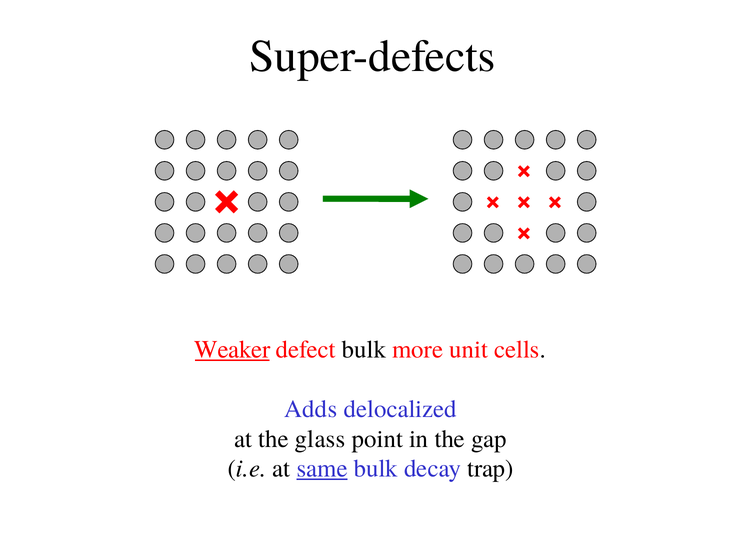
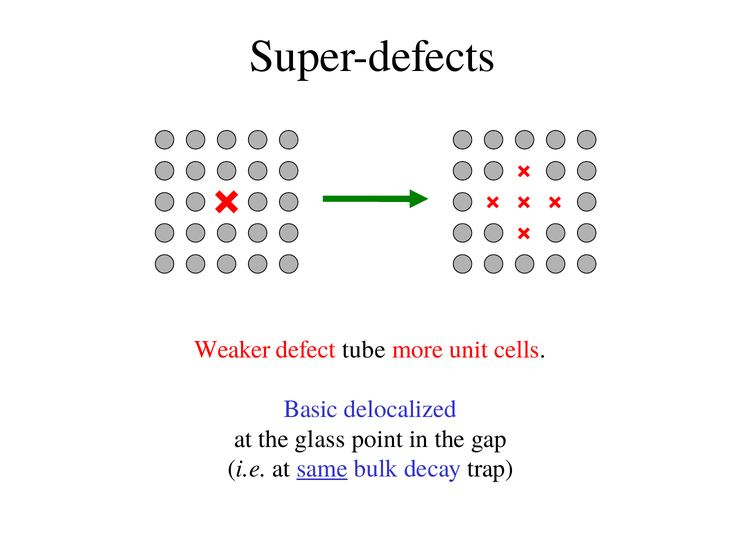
Weaker underline: present -> none
defect bulk: bulk -> tube
Adds: Adds -> Basic
